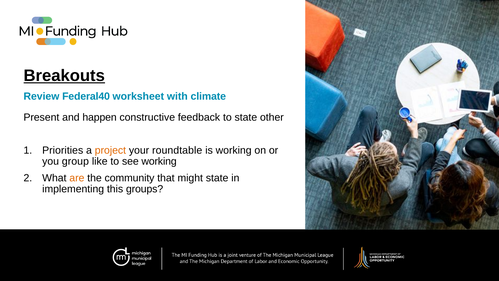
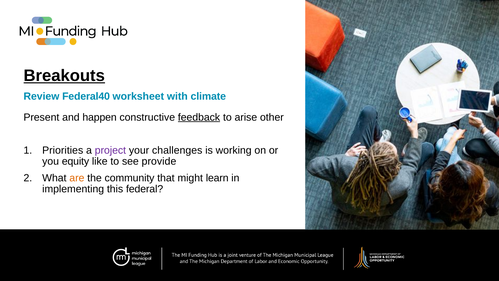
feedback underline: none -> present
to state: state -> arise
project colour: orange -> purple
roundtable: roundtable -> challenges
group: group -> equity
see working: working -> provide
might state: state -> learn
groups: groups -> federal
